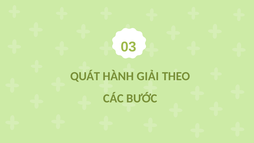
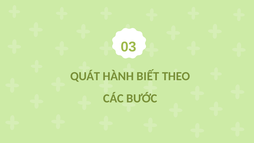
GIẢI: GIẢI -> BIẾT
